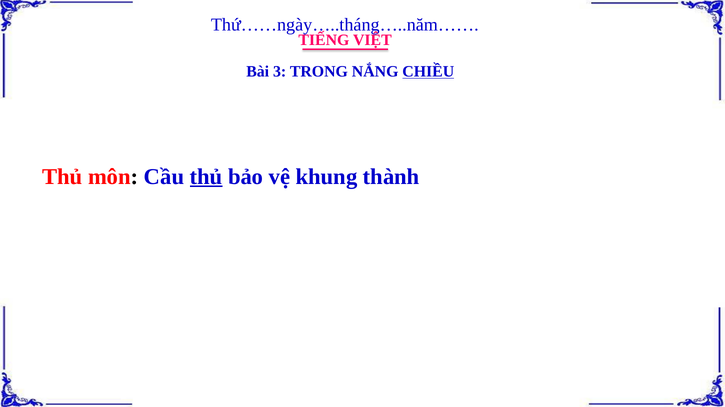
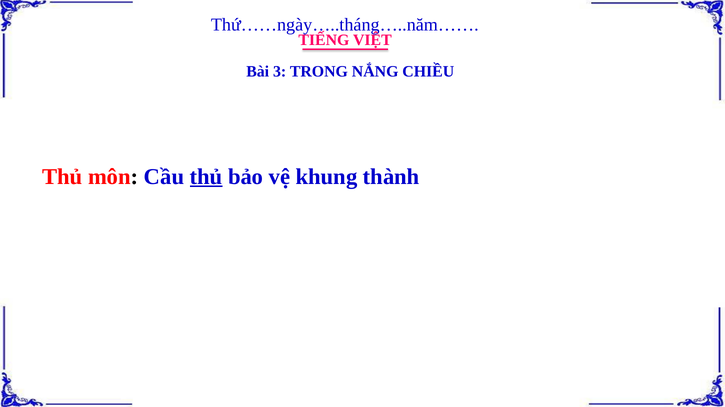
CHIỀU underline: present -> none
